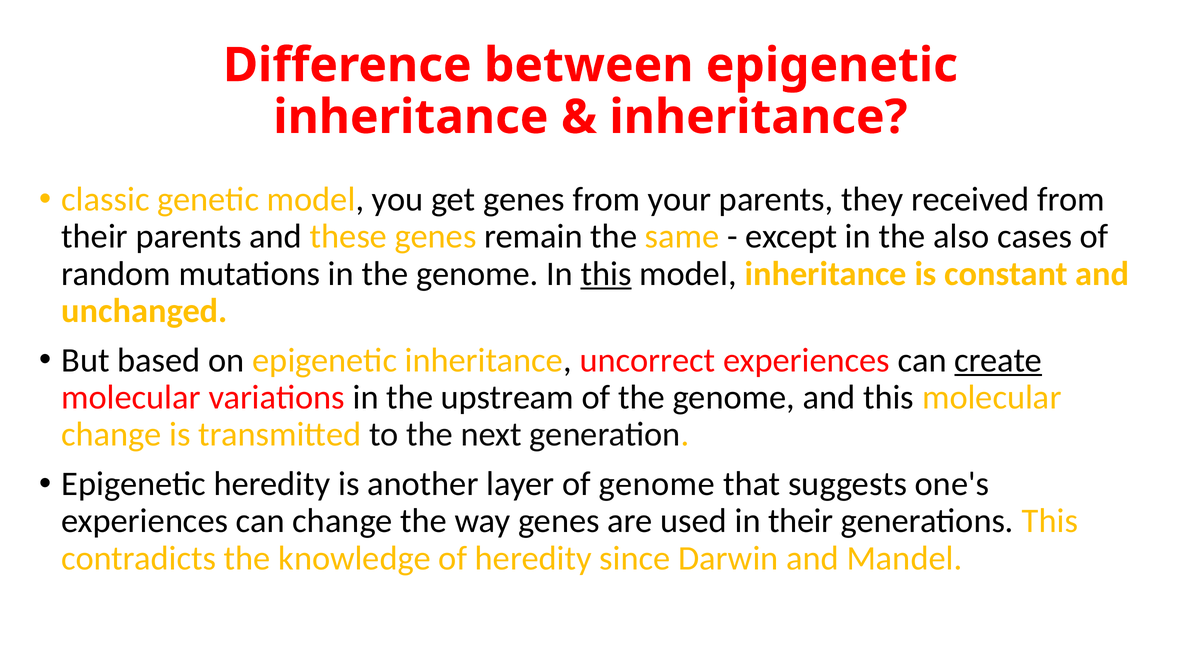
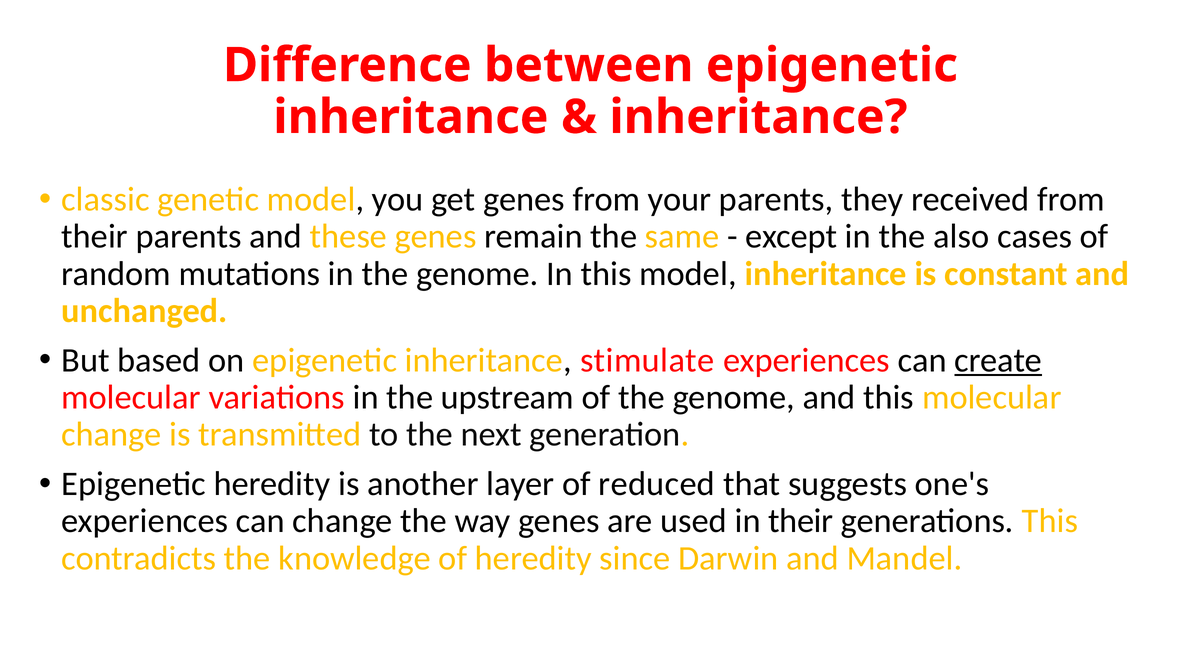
this at (606, 274) underline: present -> none
uncorrect: uncorrect -> stimulate
of genome: genome -> reduced
